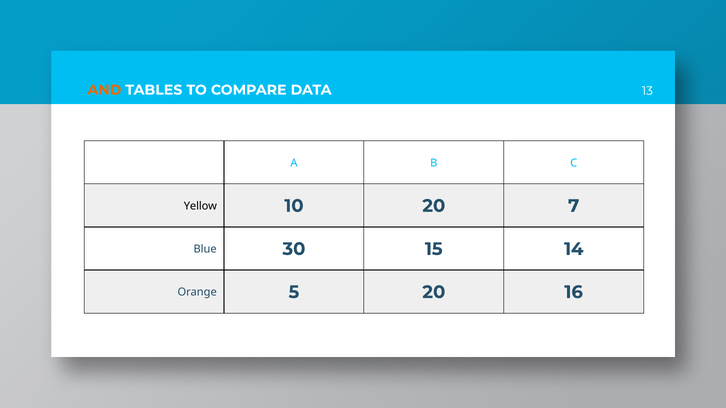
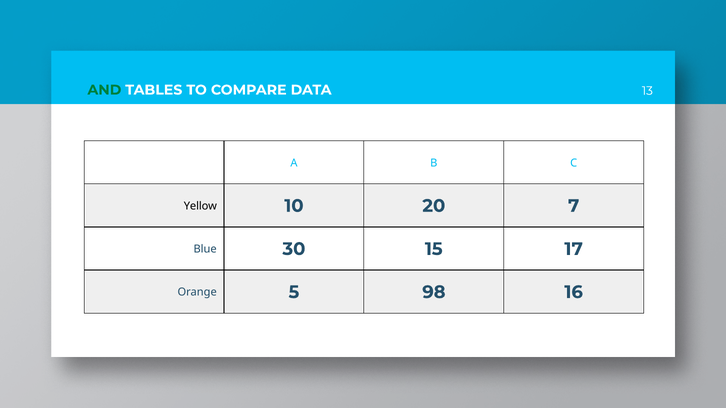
AND colour: orange -> green
14: 14 -> 17
5 20: 20 -> 98
